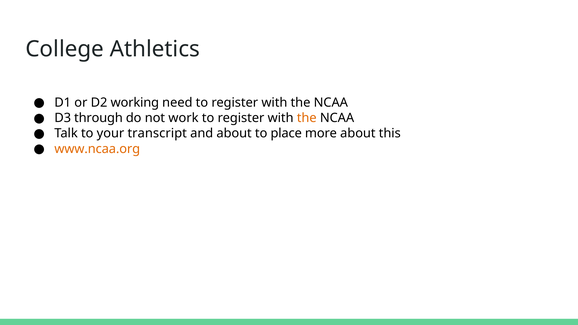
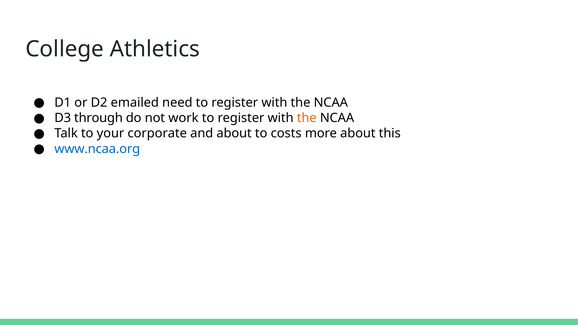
working: working -> emailed
transcript: transcript -> corporate
place: place -> costs
www.ncaa.org colour: orange -> blue
